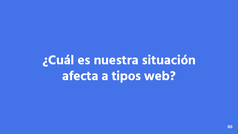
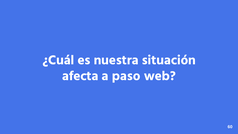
tipos: tipos -> paso
